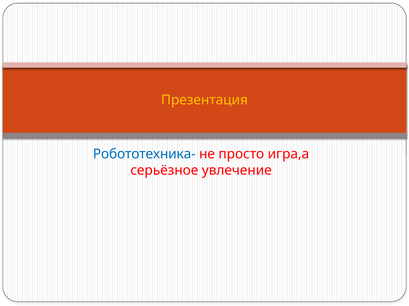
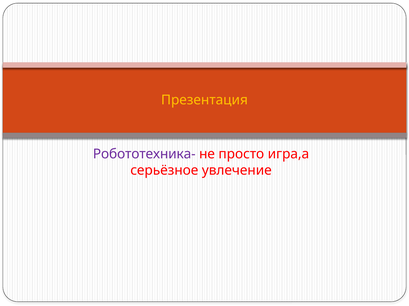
Робототехника- colour: blue -> purple
